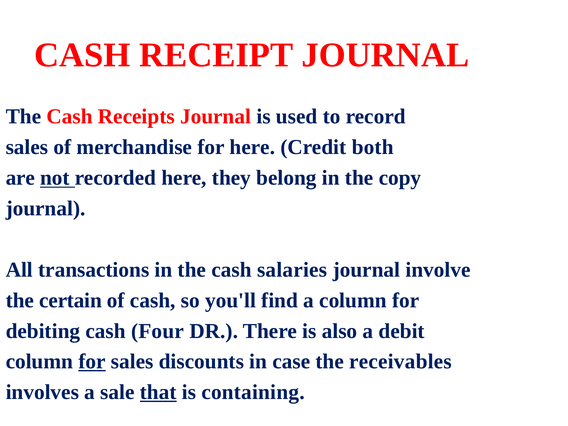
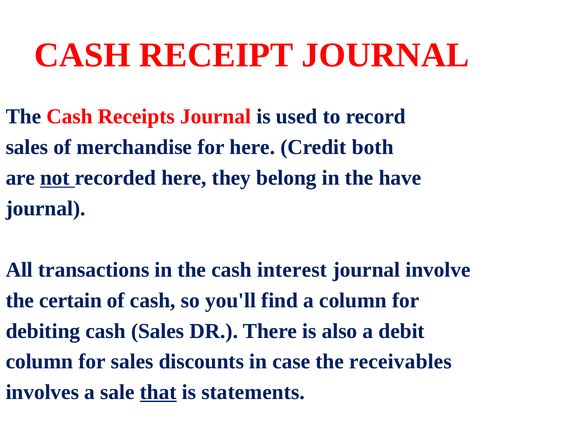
copy: copy -> have
salaries: salaries -> interest
cash Four: Four -> Sales
for at (92, 362) underline: present -> none
containing: containing -> statements
